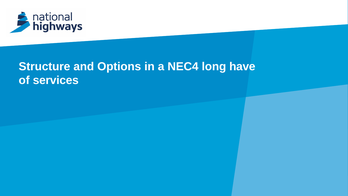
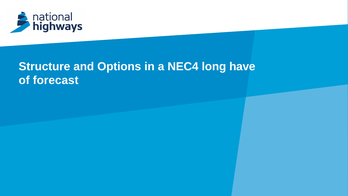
services: services -> forecast
